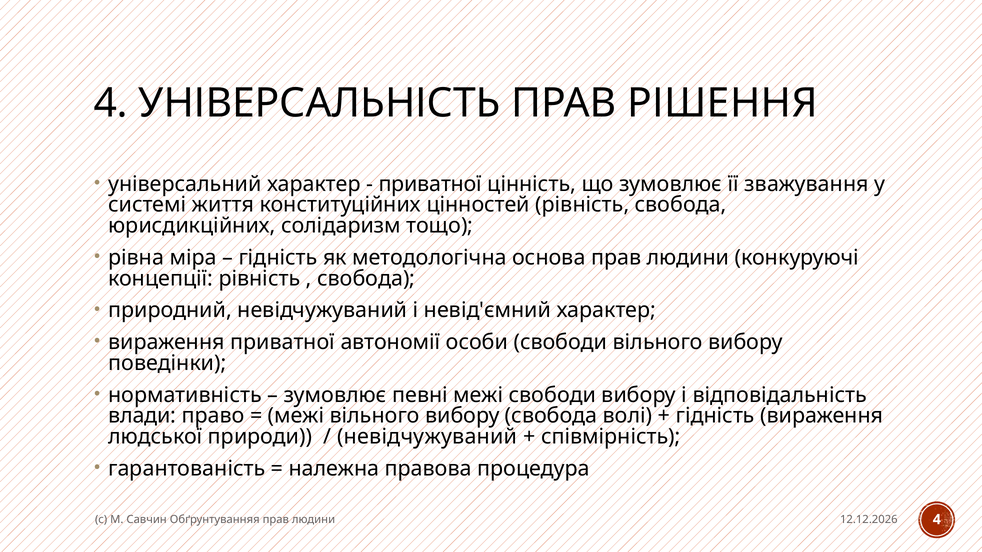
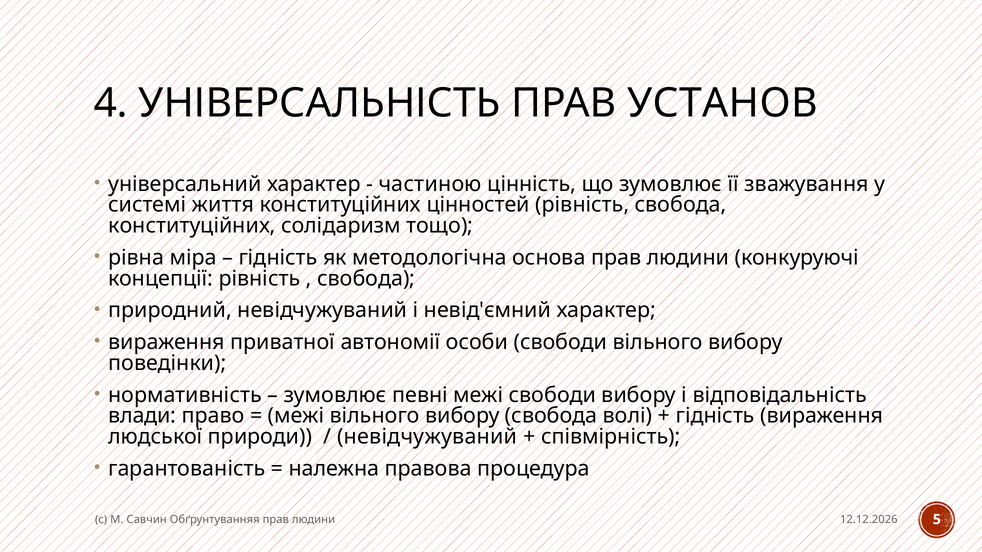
РІШЕННЯ: РІШЕННЯ -> УСТАНОВ
приватної at (430, 184): приватної -> частиною
юрисдикційних at (192, 226): юрисдикційних -> конституційних
людини 4: 4 -> 5
